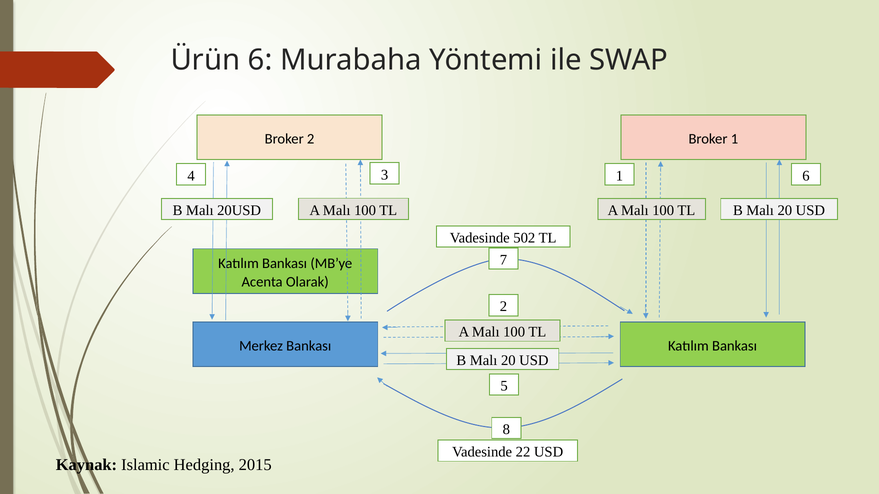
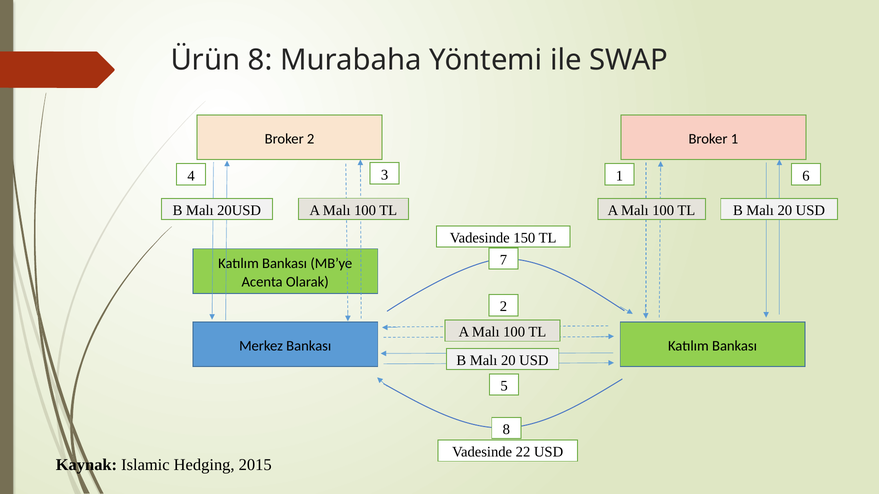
Ürün 6: 6 -> 8
502: 502 -> 150
